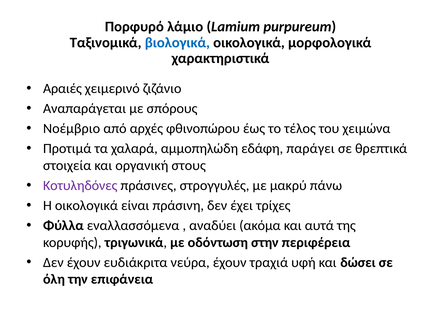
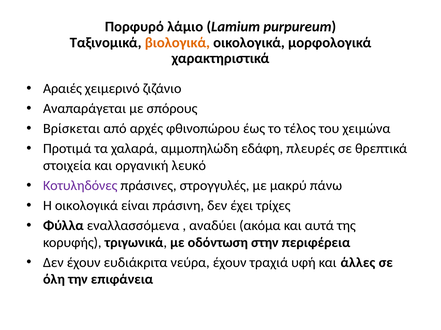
βιολογικά colour: blue -> orange
Νοέμβριο: Νοέμβριο -> Βρίσκεται
παράγει: παράγει -> πλευρές
στους: στους -> λευκό
δώσει: δώσει -> άλλες
